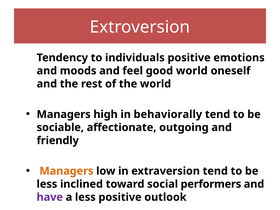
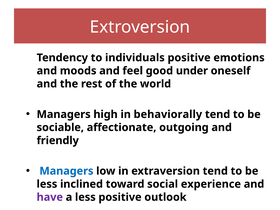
good world: world -> under
Managers at (66, 171) colour: orange -> blue
performers: performers -> experience
